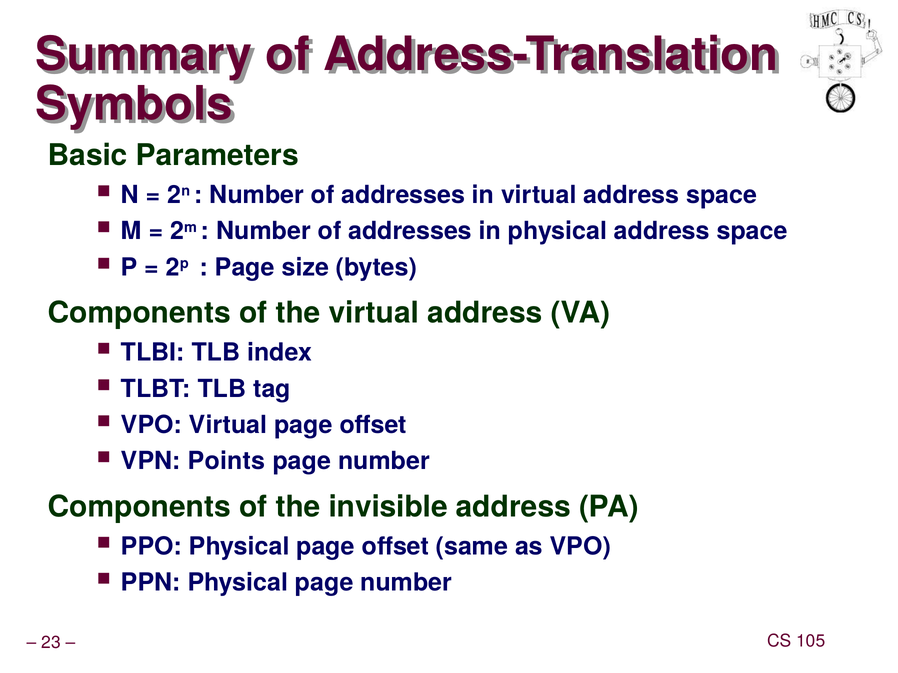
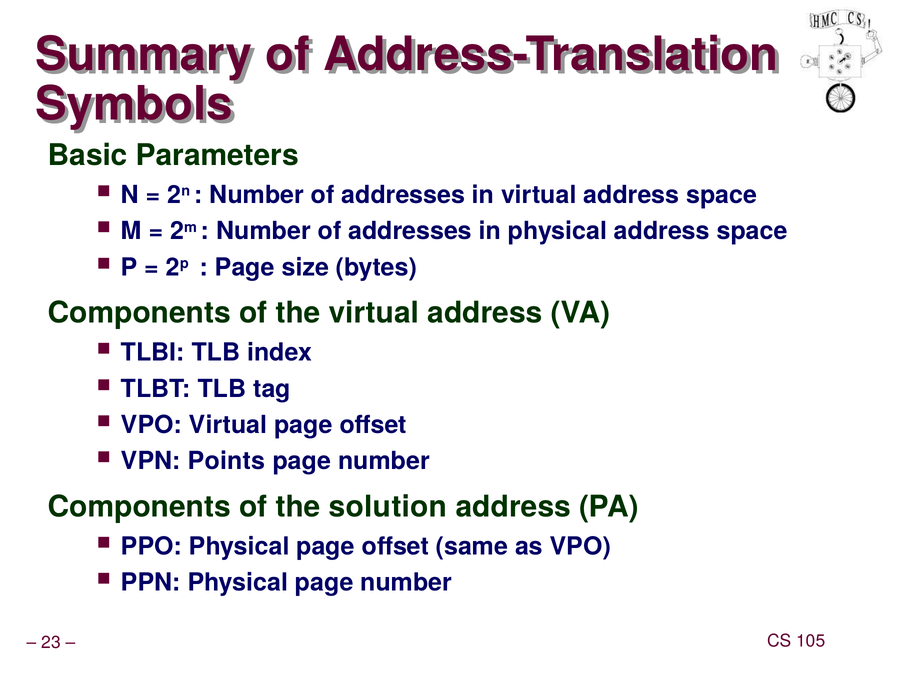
invisible: invisible -> solution
